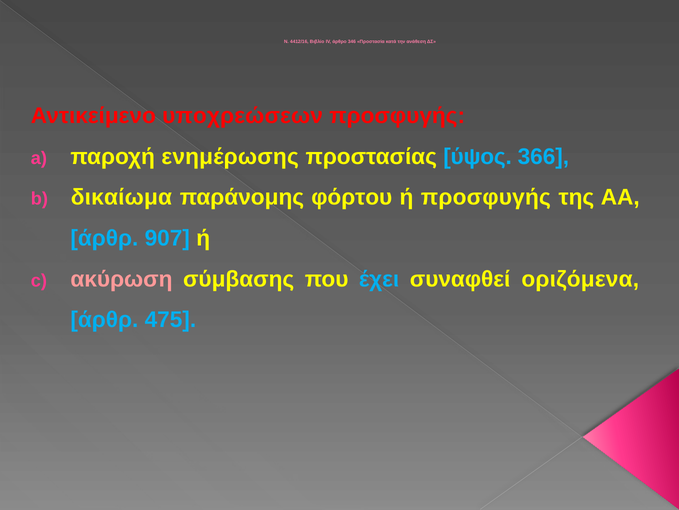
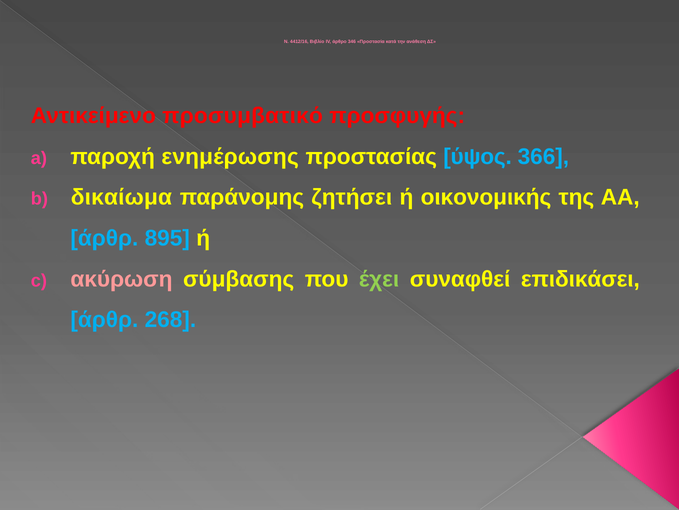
υποχρεώσεων: υποχρεώσεων -> προσυμβατικό
φόρτου: φόρτου -> ζητήσει
ή προσφυγής: προσφυγής -> οικονομικής
907: 907 -> 895
έχει colour: light blue -> light green
οριζόμενα: οριζόμενα -> επιδικάσει
475: 475 -> 268
